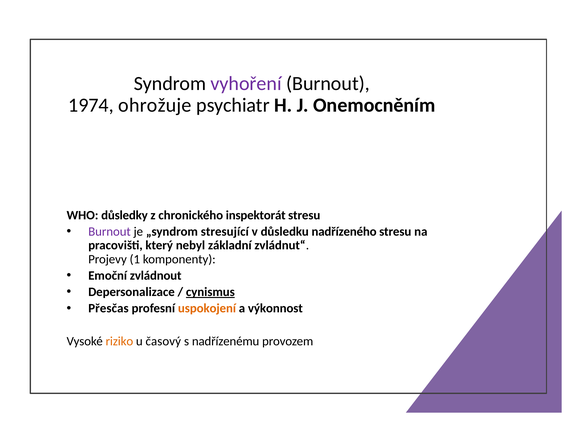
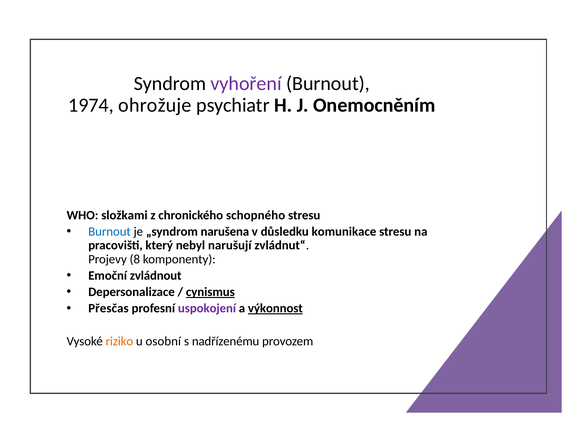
důsledky: důsledky -> složkami
inspektorát: inspektorát -> schopného
Burnout at (110, 231) colour: purple -> blue
stresující: stresující -> narušena
nadřízeného: nadřízeného -> komunikace
základní: základní -> narušují
1: 1 -> 8
uspokojení colour: orange -> purple
výkonnost underline: none -> present
časový: časový -> osobní
